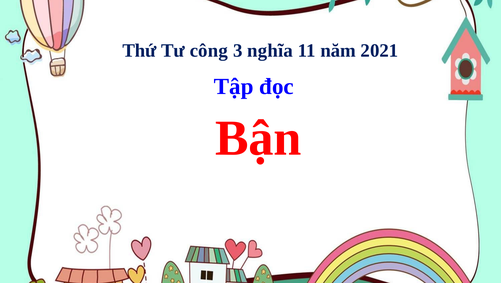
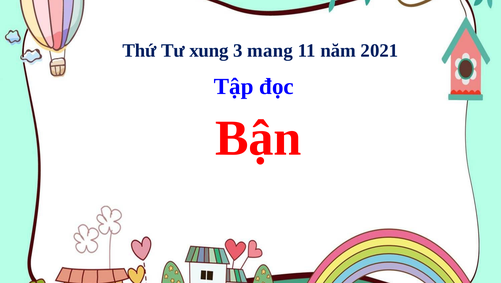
công: công -> xung
nghĩa: nghĩa -> mang
